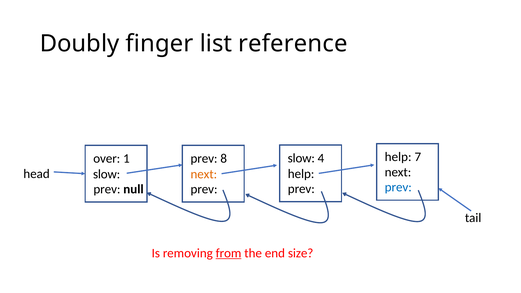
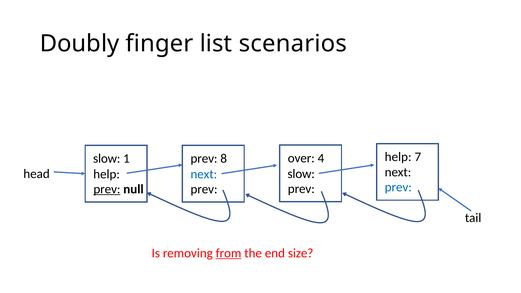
reference: reference -> scenarios
slow at (301, 158): slow -> over
over at (107, 159): over -> slow
help at (301, 174): help -> slow
slow at (107, 174): slow -> help
next at (204, 174) colour: orange -> blue
prev at (107, 189) underline: none -> present
